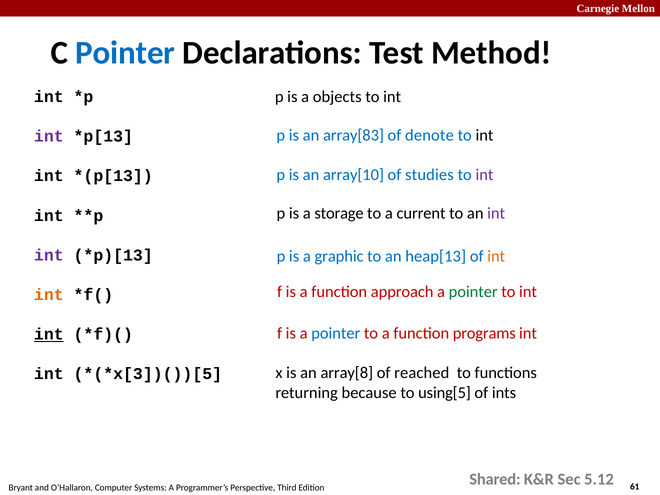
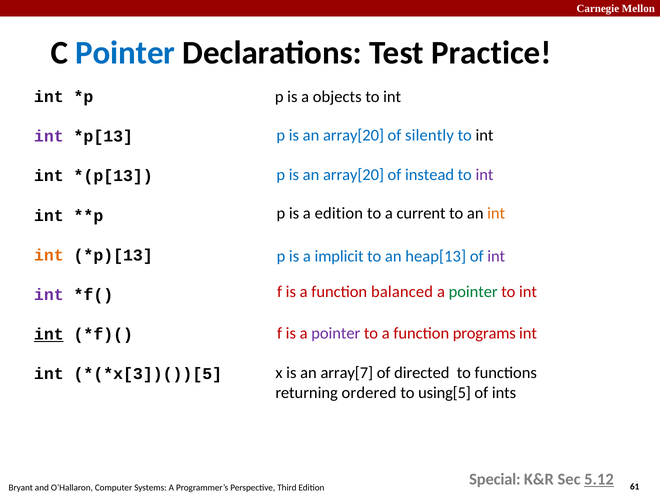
Method: Method -> Practice
array[83 at (353, 135): array[83 -> array[20
denote: denote -> silently
array[10 at (353, 175): array[10 -> array[20
studies: studies -> instead
a storage: storage -> edition
int at (496, 213) colour: purple -> orange
int at (49, 255) colour: purple -> orange
graphic: graphic -> implicit
int at (496, 256) colour: orange -> purple
approach: approach -> balanced
int at (49, 295) colour: orange -> purple
pointer at (336, 333) colour: blue -> purple
array[8: array[8 -> array[7
reached: reached -> directed
because: because -> ordered
Shared: Shared -> Special
5.12 underline: none -> present
